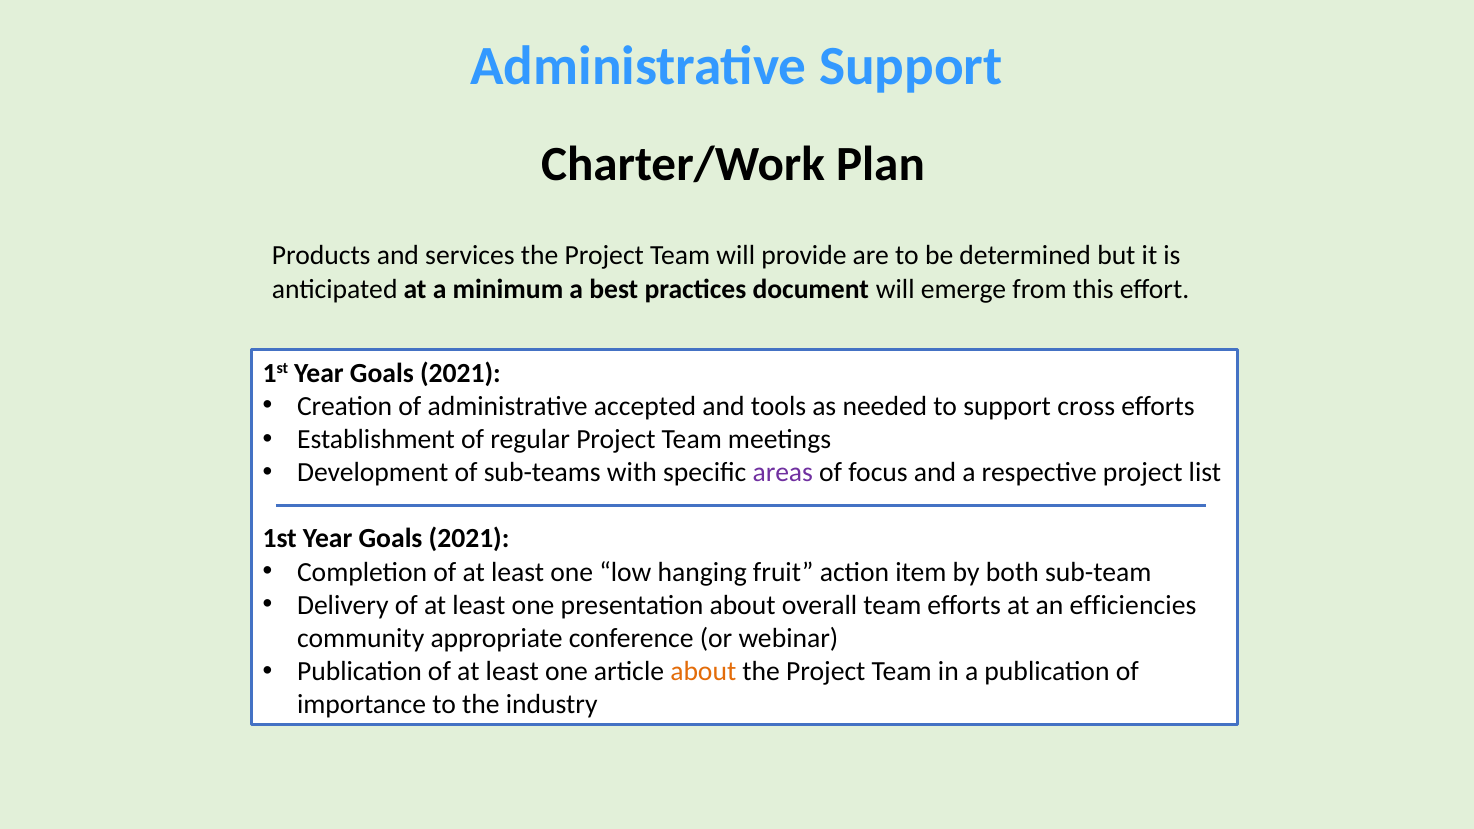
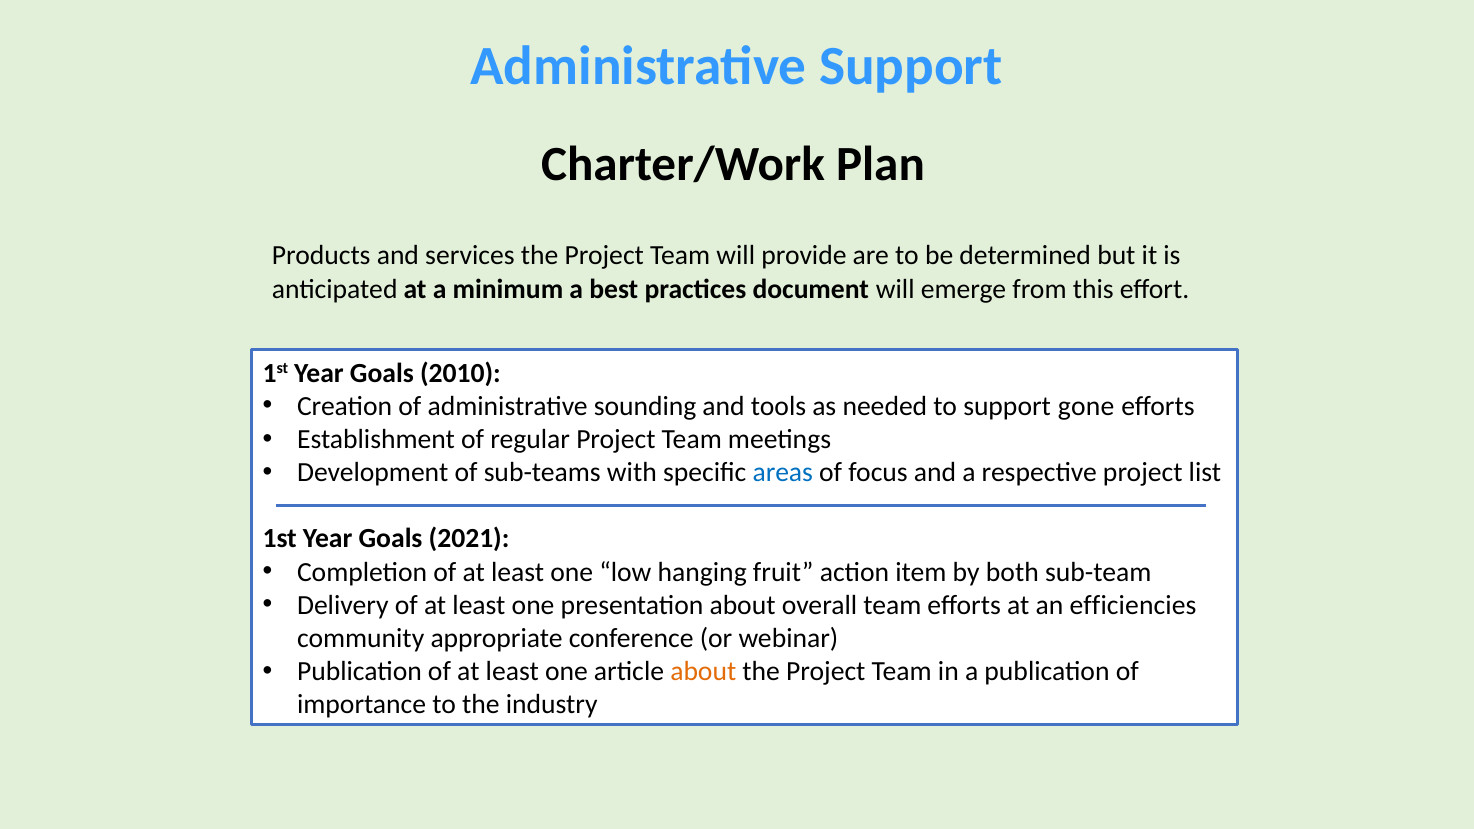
2021 at (460, 373): 2021 -> 2010
accepted: accepted -> sounding
cross: cross -> gone
areas colour: purple -> blue
